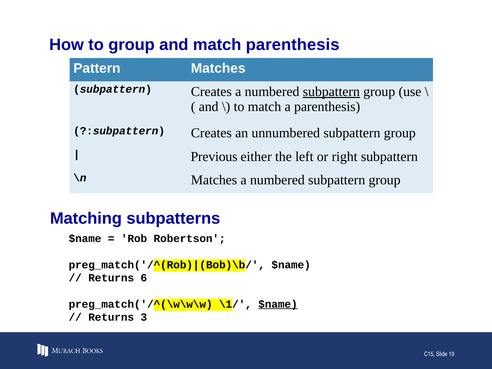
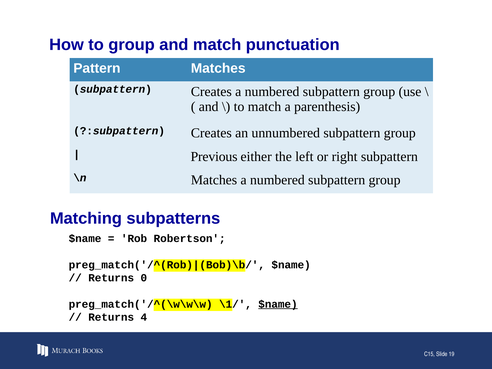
match parenthesis: parenthesis -> punctuation
subpattern at (331, 92) underline: present -> none
6: 6 -> 0
3: 3 -> 4
